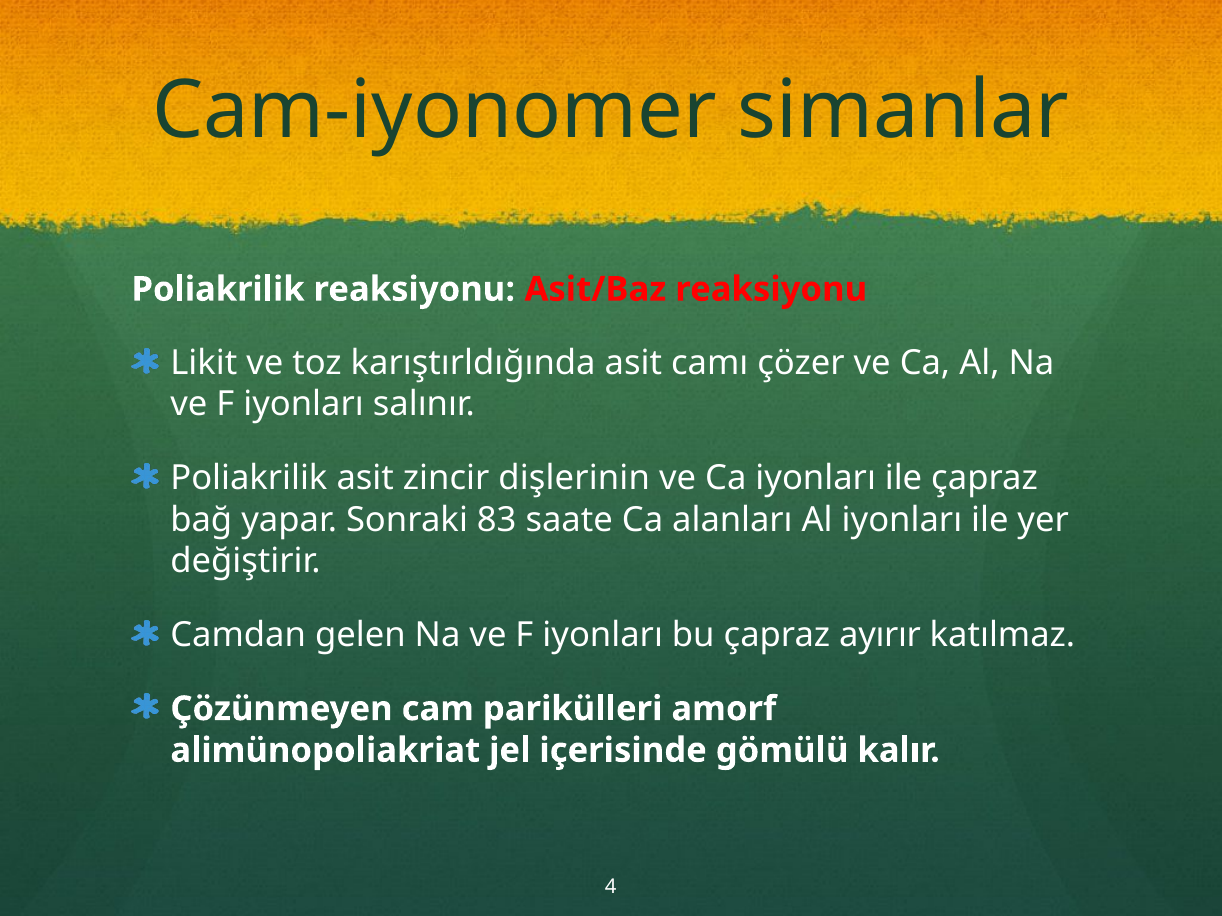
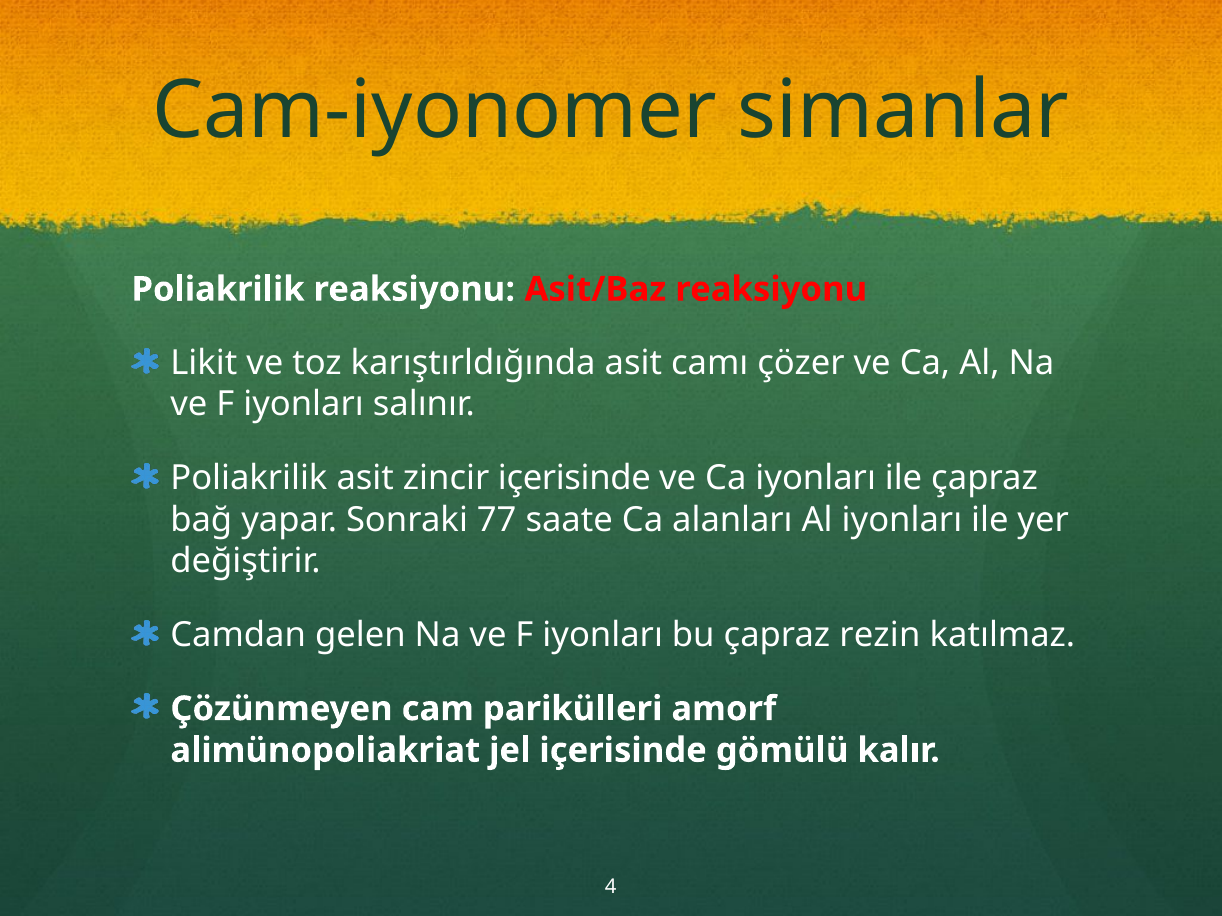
zincir dişlerinin: dişlerinin -> içerisinde
83: 83 -> 77
ayırır: ayırır -> rezin
